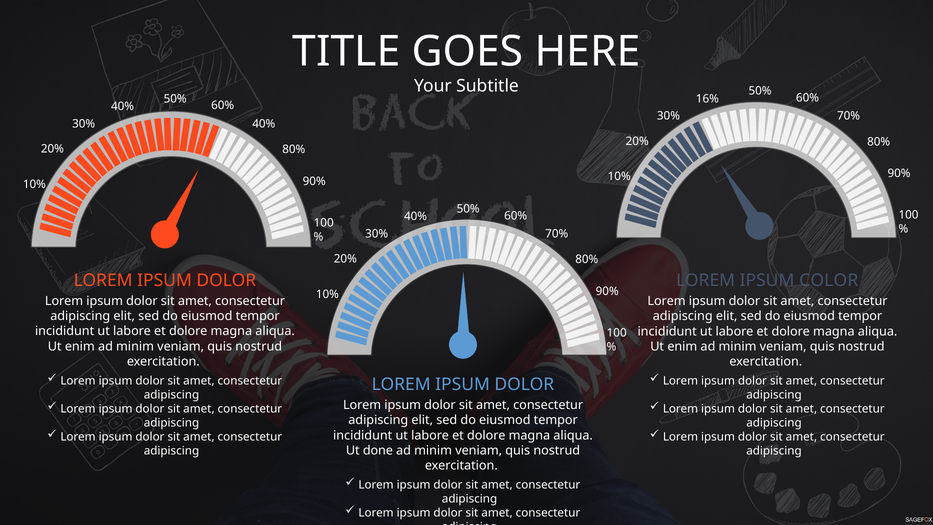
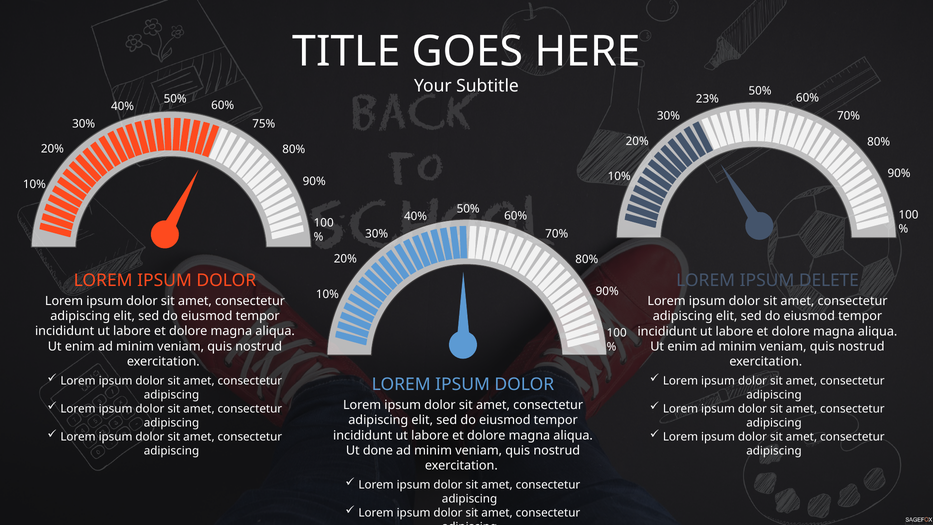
16%: 16% -> 23%
40% at (264, 124): 40% -> 75%
COLOR: COLOR -> DELETE
